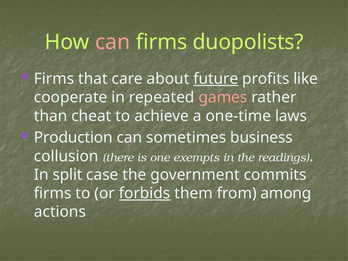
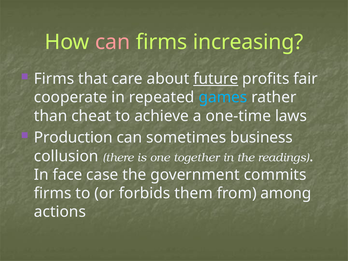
duopolists: duopolists -> increasing
like: like -> fair
games colour: pink -> light blue
exempts: exempts -> together
split: split -> face
forbids underline: present -> none
